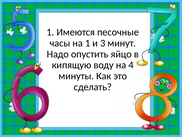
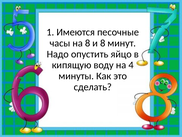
на 1: 1 -> 8
и 3: 3 -> 8
